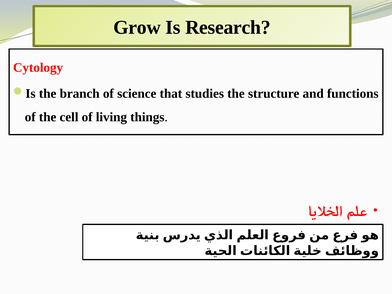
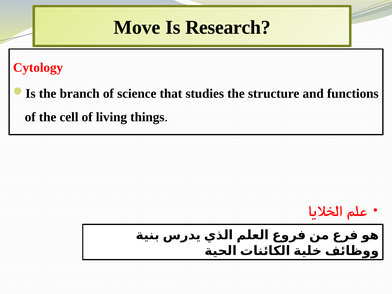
Grow: Grow -> Move
